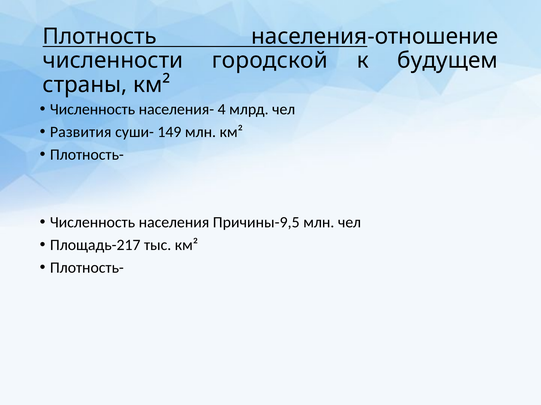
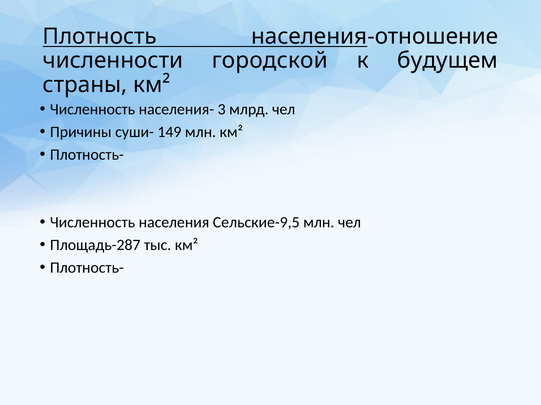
4: 4 -> 3
Развития: Развития -> Причины
Причины-9,5: Причины-9,5 -> Сельские-9,5
Площадь-217: Площадь-217 -> Площадь-287
